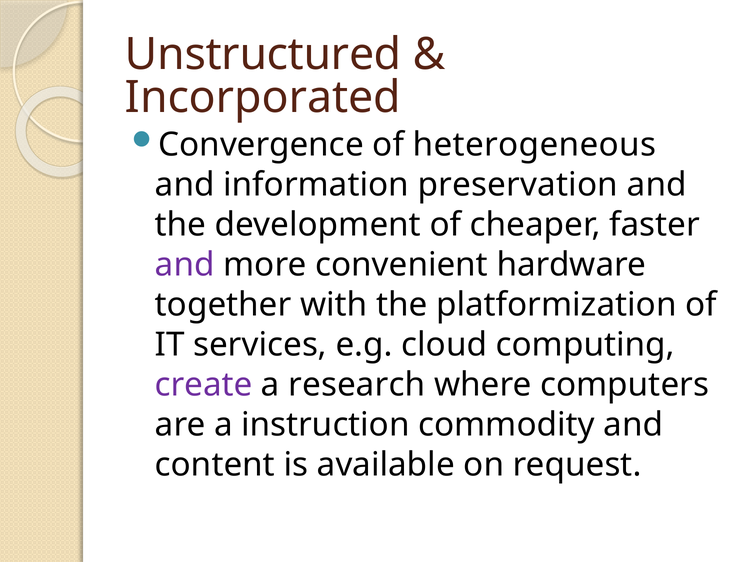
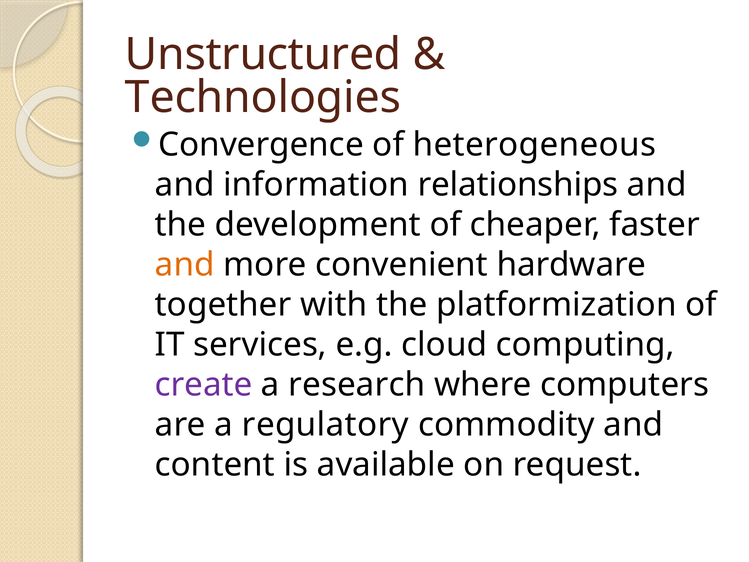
Incorporated: Incorporated -> Technologies
preservation: preservation -> relationships
and at (185, 265) colour: purple -> orange
instruction: instruction -> regulatory
